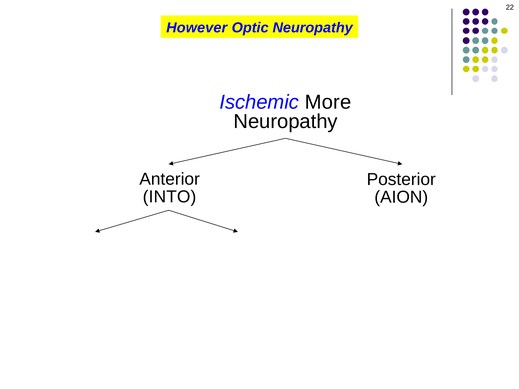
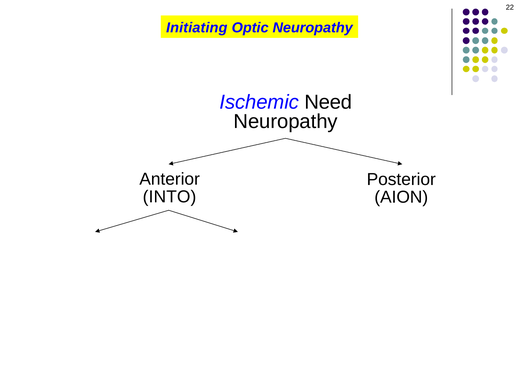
However: However -> Initiating
More: More -> Need
